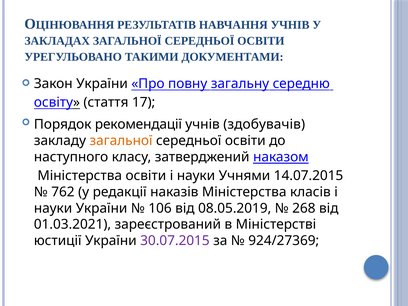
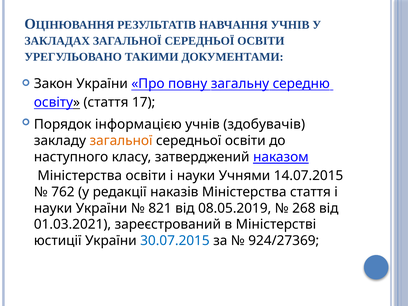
рекомендації: рекомендації -> інформацією
Міністерства класів: класів -> стаття
106: 106 -> 821
30.07.2015 colour: purple -> blue
